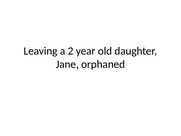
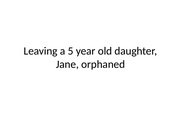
2: 2 -> 5
